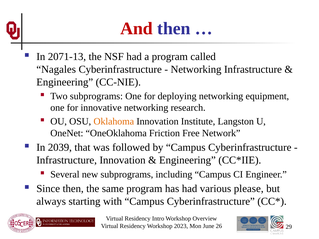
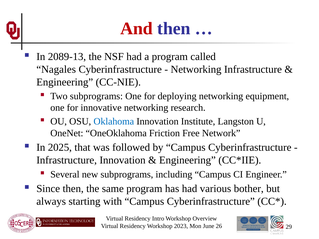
2071-13: 2071-13 -> 2089-13
Oklahoma colour: orange -> blue
2039: 2039 -> 2025
please: please -> bother
